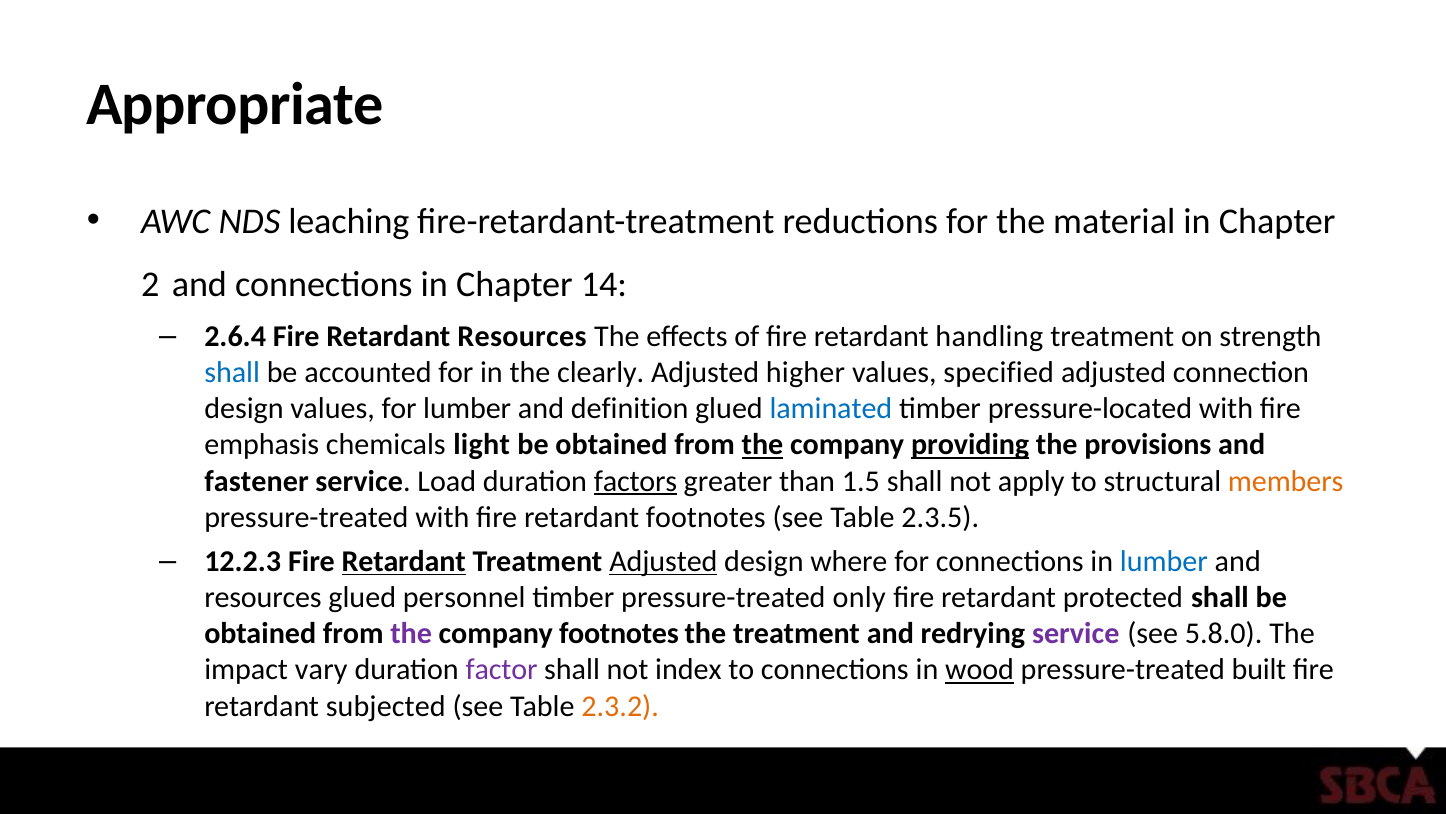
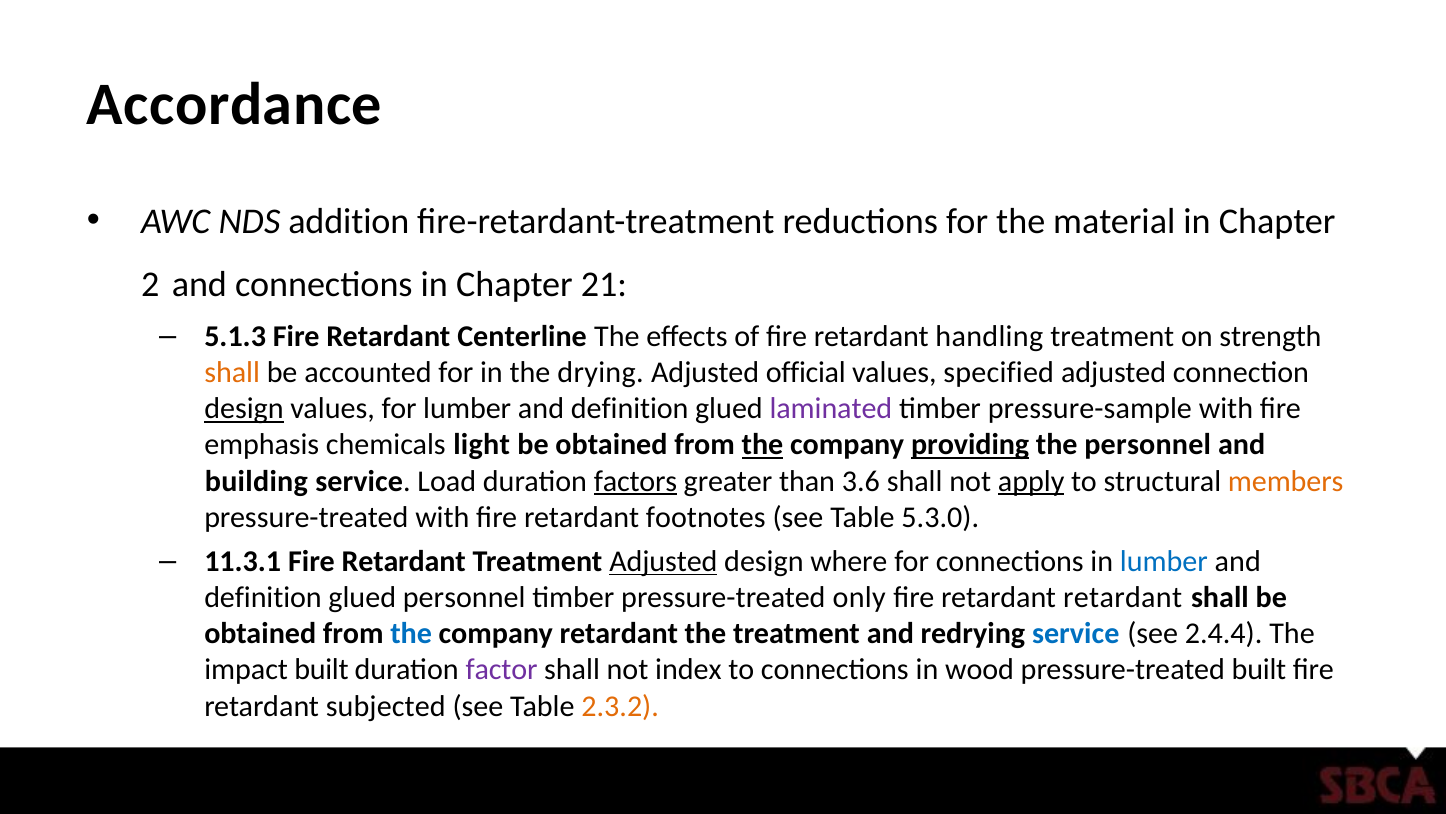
Appropriate: Appropriate -> Accordance
leaching: leaching -> addition
14: 14 -> 21
2.6.4: 2.6.4 -> 5.1.3
Retardant Resources: Resources -> Centerline
shall at (232, 372) colour: blue -> orange
clearly: clearly -> drying
higher: higher -> official
design at (244, 408) underline: none -> present
laminated colour: blue -> purple
pressure-located: pressure-located -> pressure-sample
the provisions: provisions -> personnel
fastener: fastener -> building
1.5: 1.5 -> 3.6
apply underline: none -> present
2.3.5: 2.3.5 -> 5.3.0
12.2.3: 12.2.3 -> 11.3.1
Retardant at (404, 561) underline: present -> none
resources at (263, 597): resources -> definition
retardant protected: protected -> retardant
the at (411, 633) colour: purple -> blue
company footnotes: footnotes -> retardant
service at (1076, 633) colour: purple -> blue
5.8.0: 5.8.0 -> 2.4.4
impact vary: vary -> built
wood underline: present -> none
